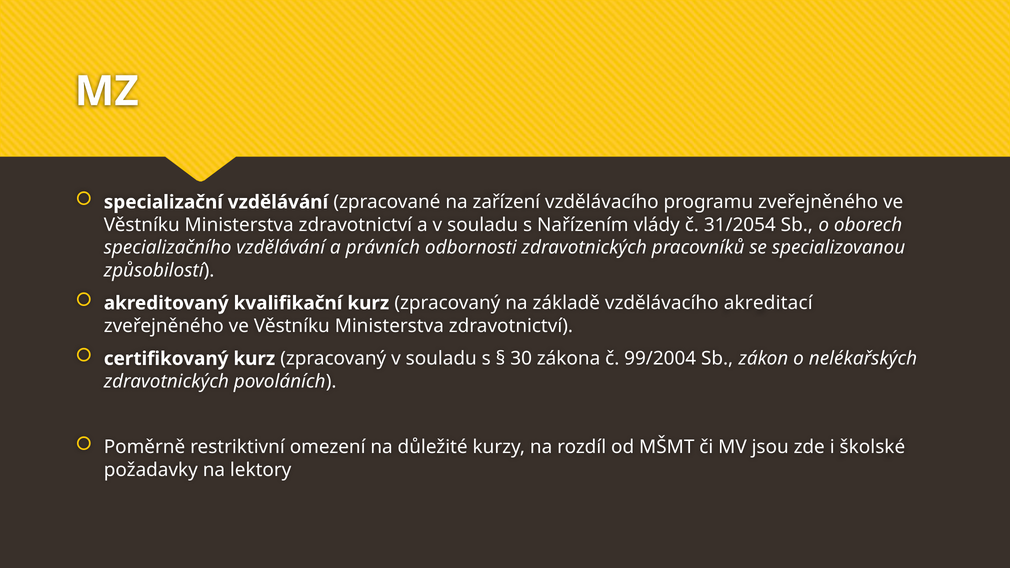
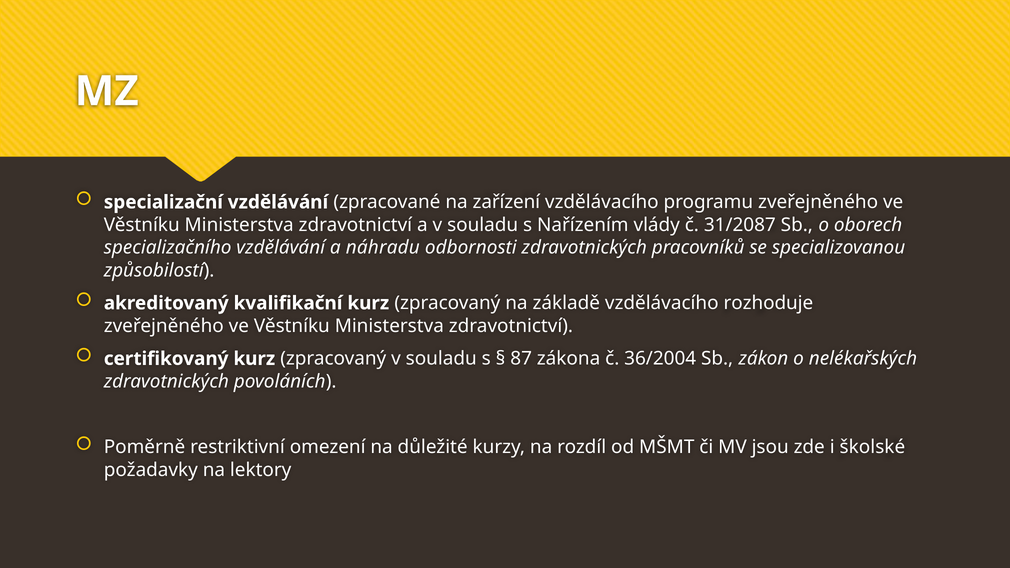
31/2054: 31/2054 -> 31/2087
právních: právních -> náhradu
akreditací: akreditací -> rozhoduje
30: 30 -> 87
99/2004: 99/2004 -> 36/2004
